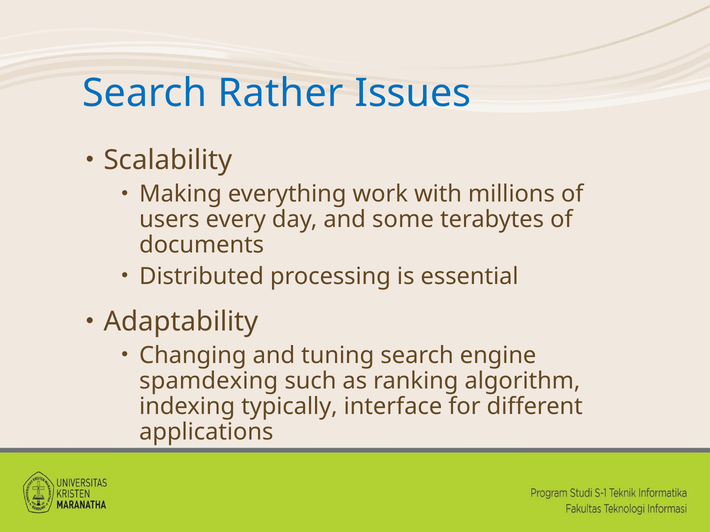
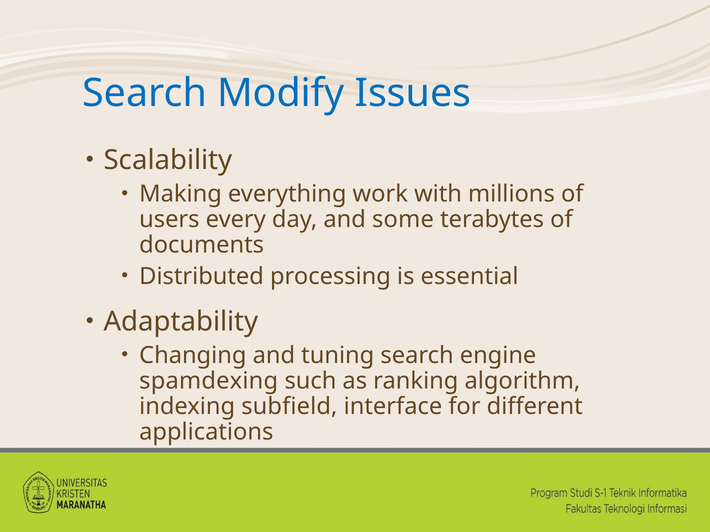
Rather: Rather -> Modify
typically: typically -> subfield
